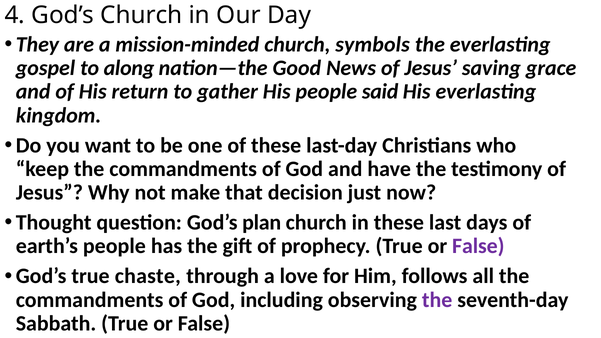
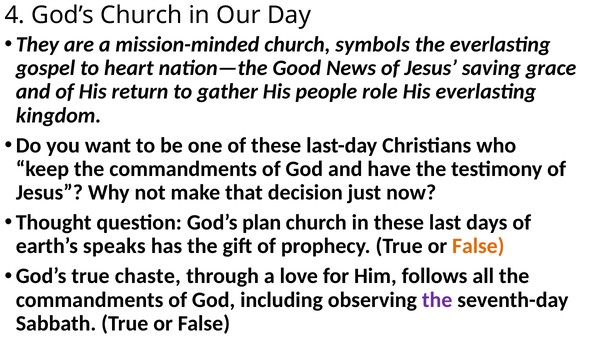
along: along -> heart
said: said -> role
earth’s people: people -> speaks
False at (478, 246) colour: purple -> orange
